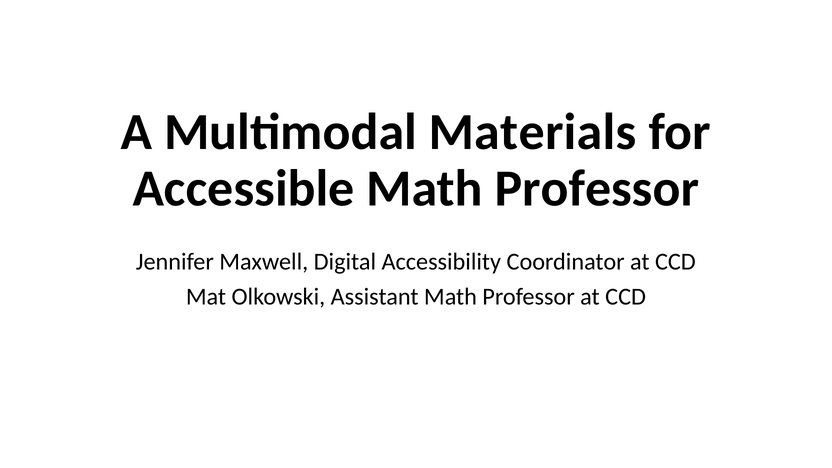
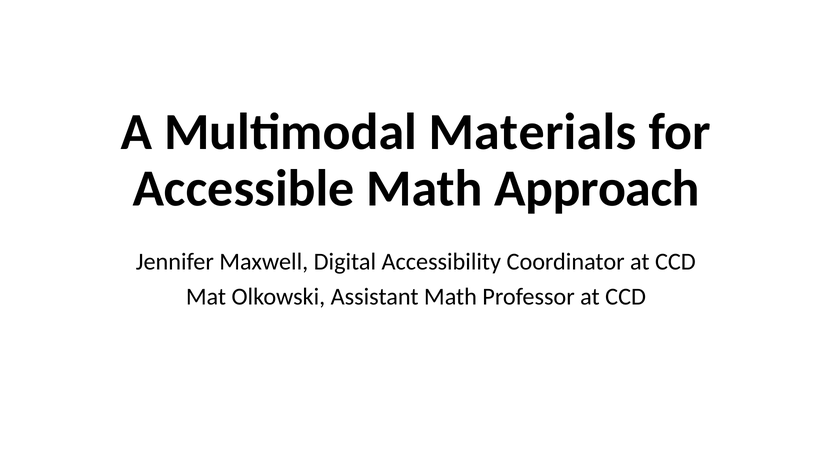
Accessible Math Professor: Professor -> Approach
